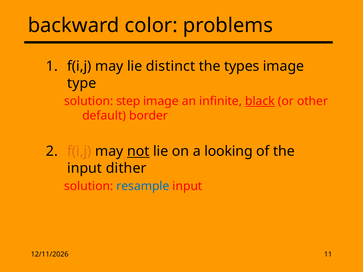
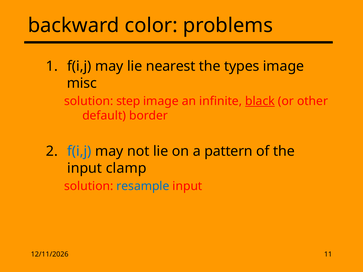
distinct: distinct -> nearest
type: type -> misc
f(i,j at (79, 151) colour: orange -> blue
not underline: present -> none
looking: looking -> pattern
dither: dither -> clamp
